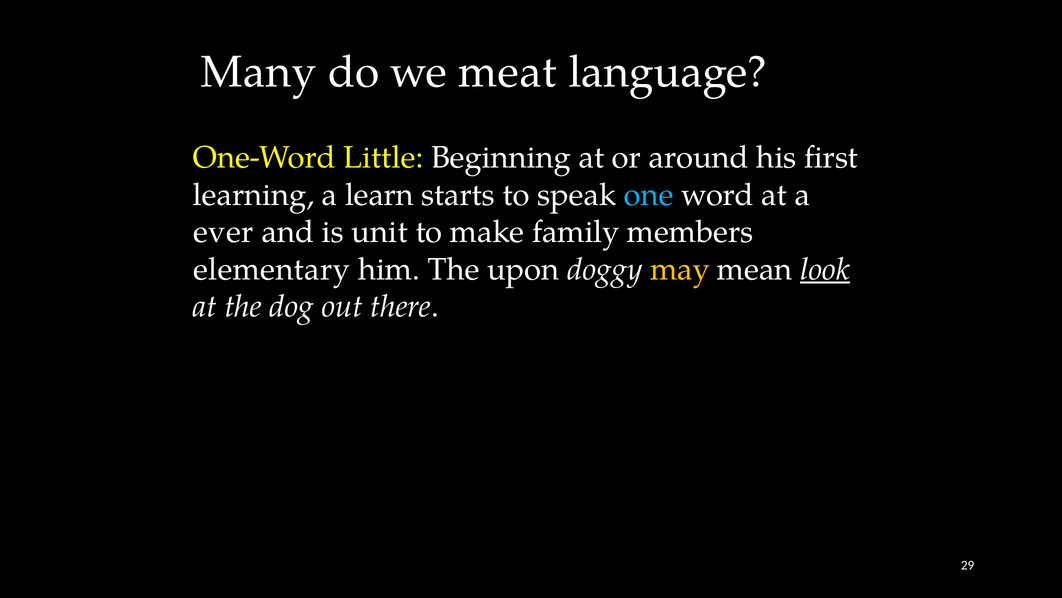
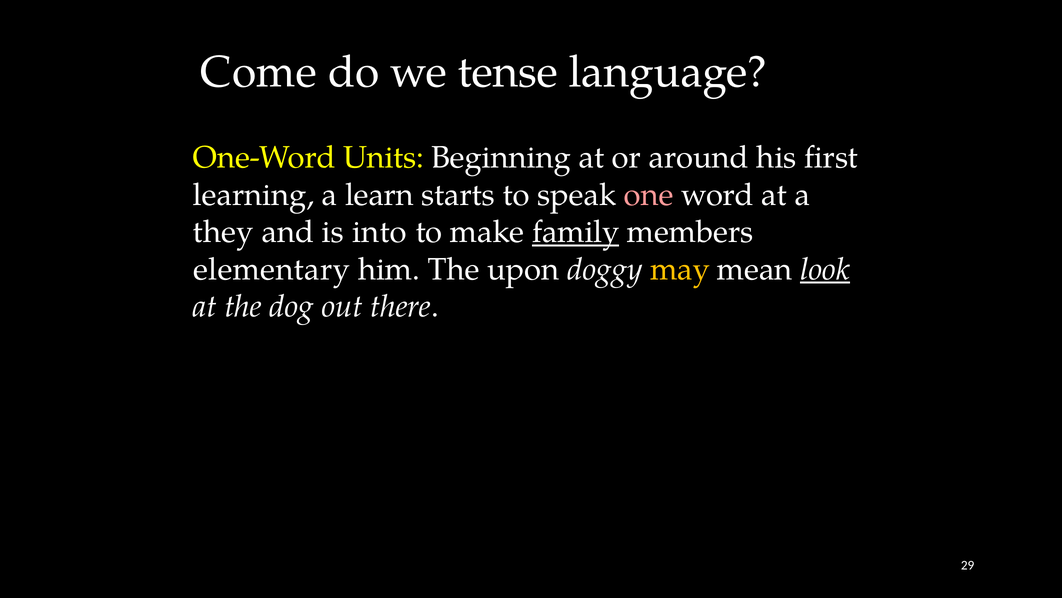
Many: Many -> Come
meat: meat -> tense
Little: Little -> Units
one colour: light blue -> pink
ever: ever -> they
unit: unit -> into
family underline: none -> present
